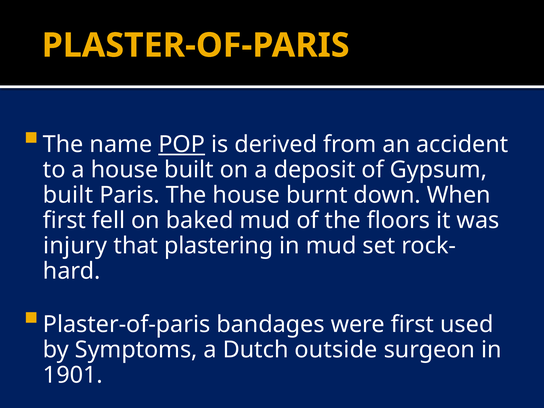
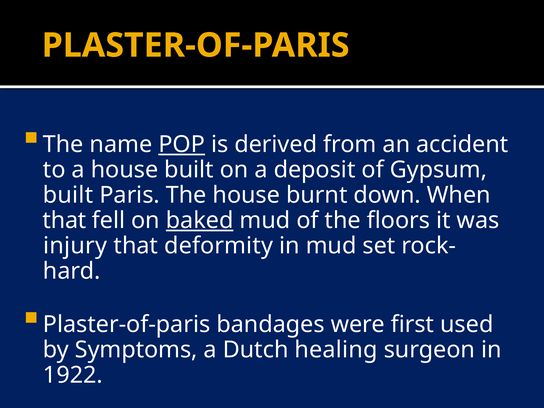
first at (64, 220): first -> that
baked underline: none -> present
plastering: plastering -> deformity
outside: outside -> healing
1901: 1901 -> 1922
